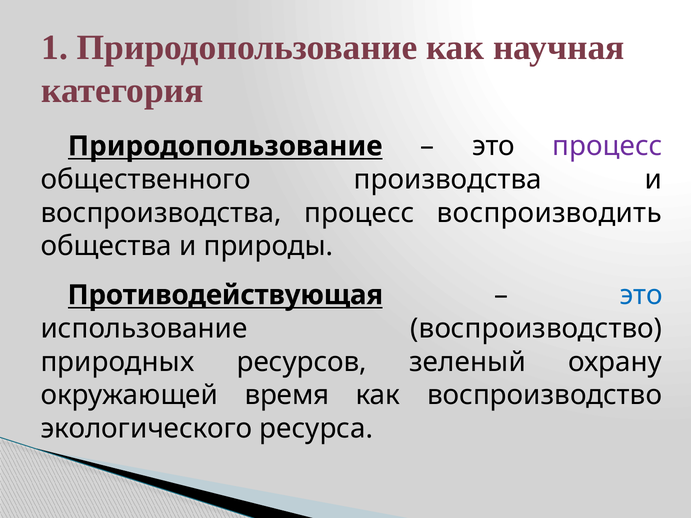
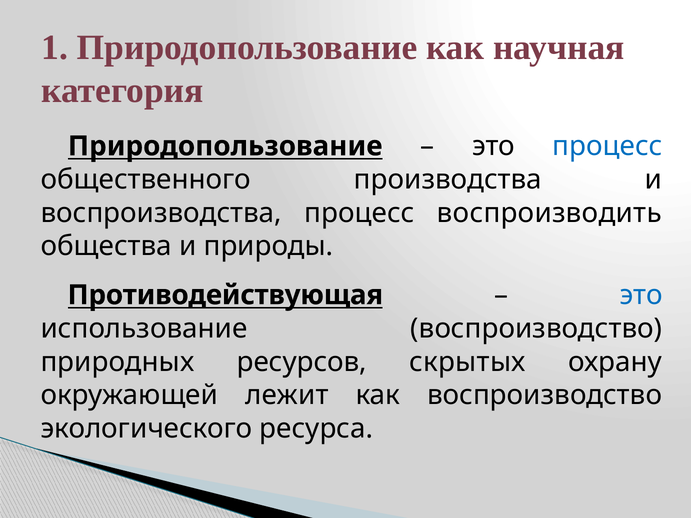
процесс at (607, 146) colour: purple -> blue
зеленый: зеленый -> скрытых
время: время -> лежит
